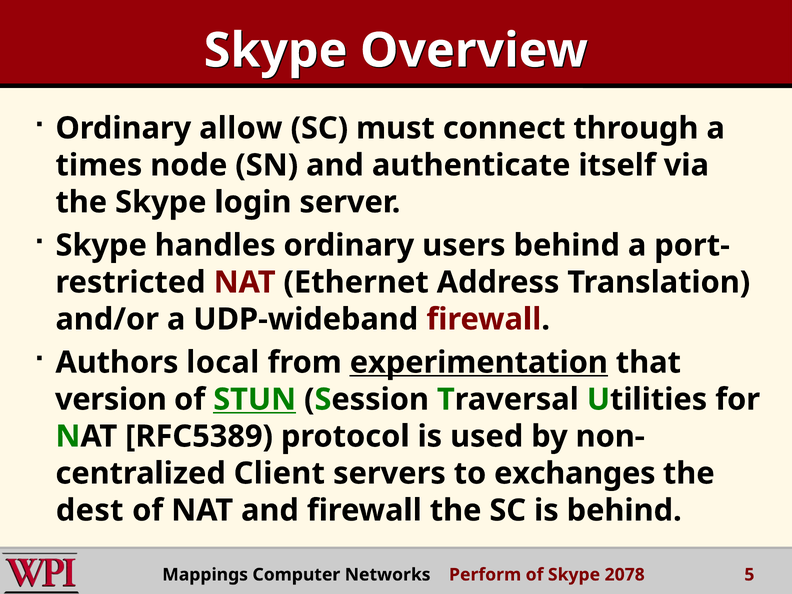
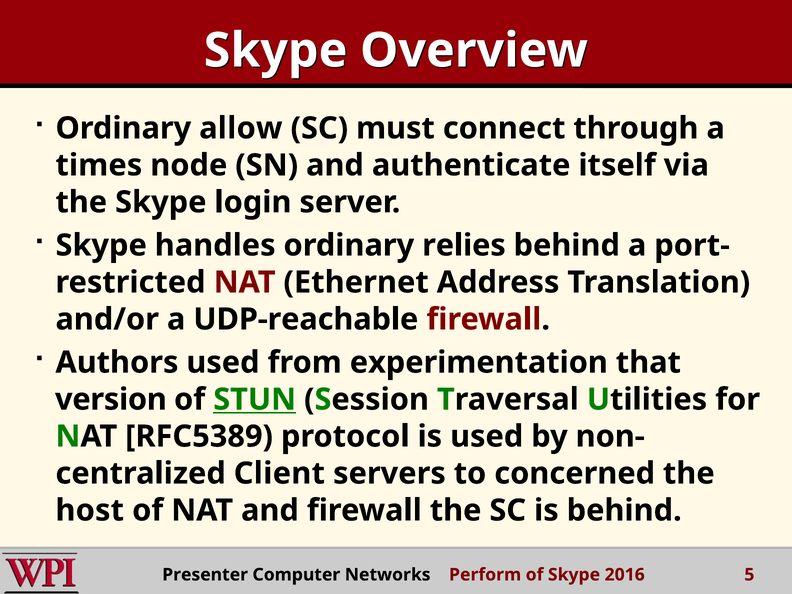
users: users -> relies
UDP-wideband: UDP-wideband -> UDP-reachable
Authors local: local -> used
experimentation underline: present -> none
exchanges: exchanges -> concerned
dest: dest -> host
Mappings: Mappings -> Presenter
2078: 2078 -> 2016
